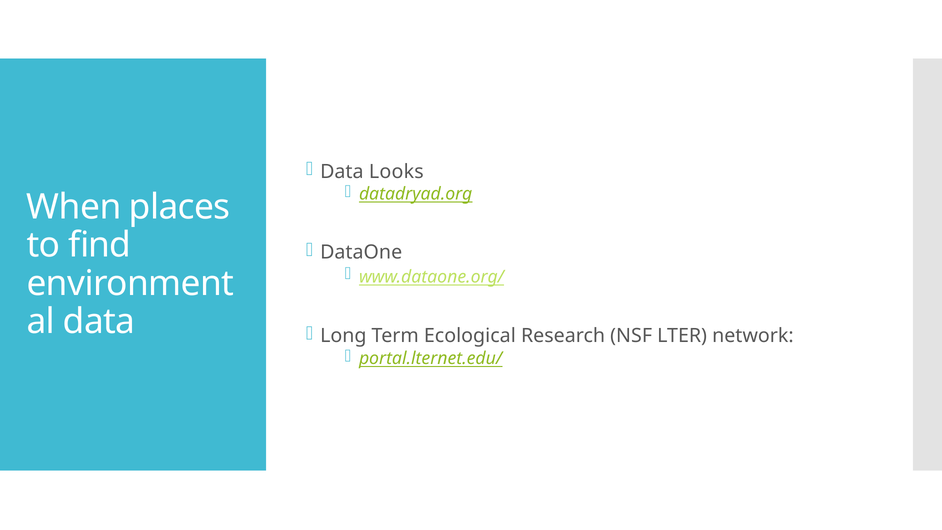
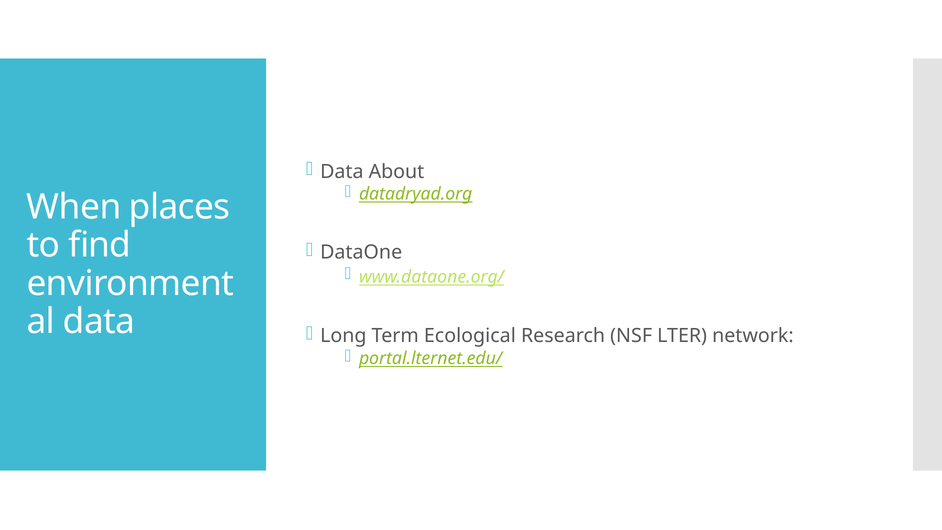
Looks: Looks -> About
